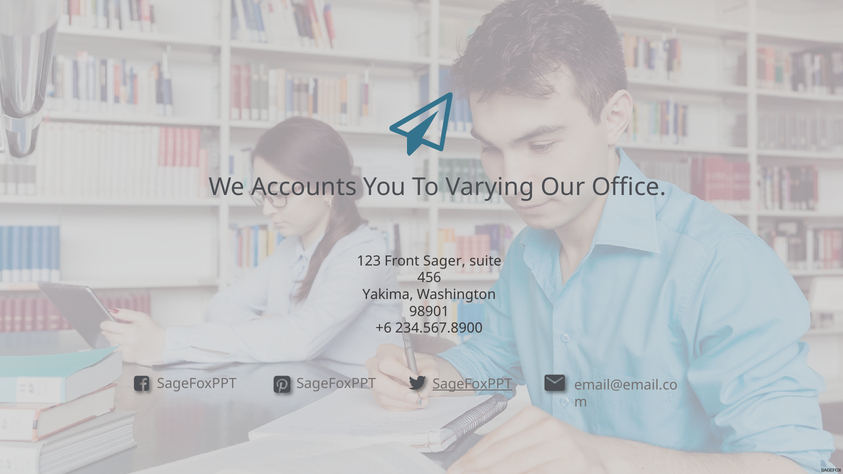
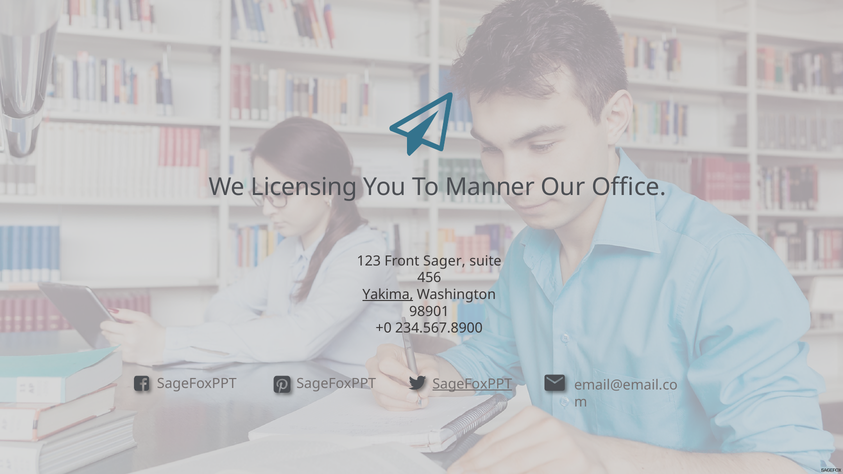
Accounts: Accounts -> Licensing
Varying: Varying -> Manner
Yakima underline: none -> present
+6: +6 -> +0
